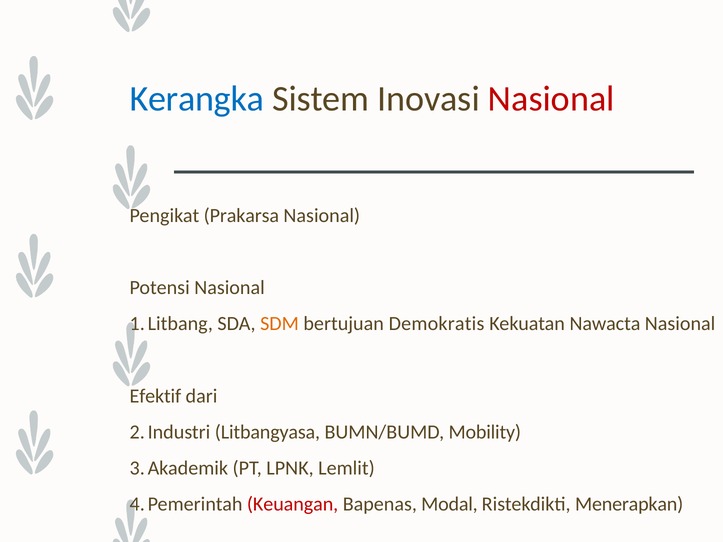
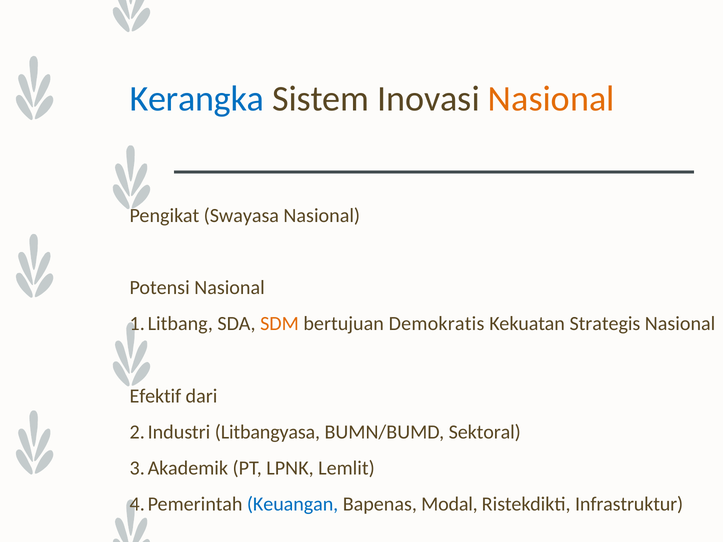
Nasional at (551, 99) colour: red -> orange
Prakarsa: Prakarsa -> Swayasa
Nawacta: Nawacta -> Strategis
Mobility: Mobility -> Sektoral
Keuangan colour: red -> blue
Menerapkan: Menerapkan -> Infrastruktur
